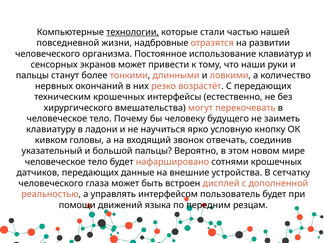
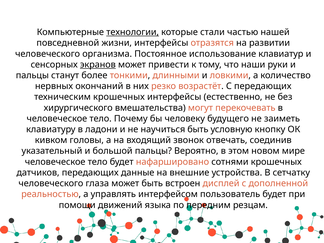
жизни надбровные: надбровные -> интерфейсы
экранов underline: none -> present
научиться ярко: ярко -> быть
